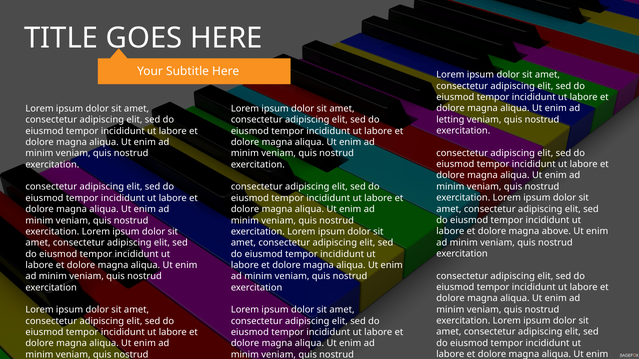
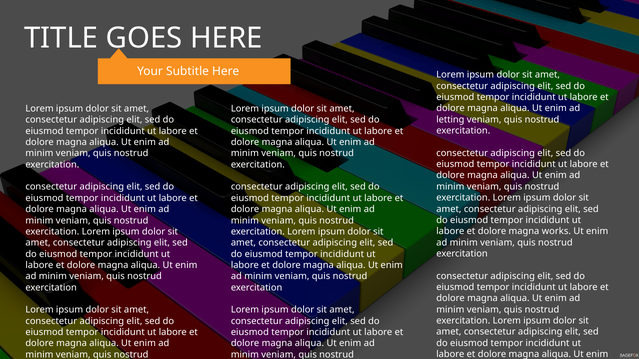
above: above -> works
